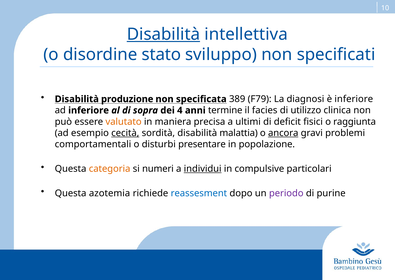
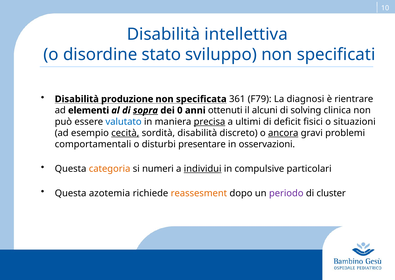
Disabilità at (163, 34) underline: present -> none
389: 389 -> 361
è inferiore: inferiore -> rientrare
ad inferiore: inferiore -> elementi
sopra underline: none -> present
4: 4 -> 0
termine: termine -> ottenuti
facies: facies -> alcuni
utilizzo: utilizzo -> solving
valutato colour: orange -> blue
precisa underline: none -> present
raggiunta: raggiunta -> situazioni
malattia: malattia -> discreto
popolazione: popolazione -> osservazioni
reassesment colour: blue -> orange
purine: purine -> cluster
